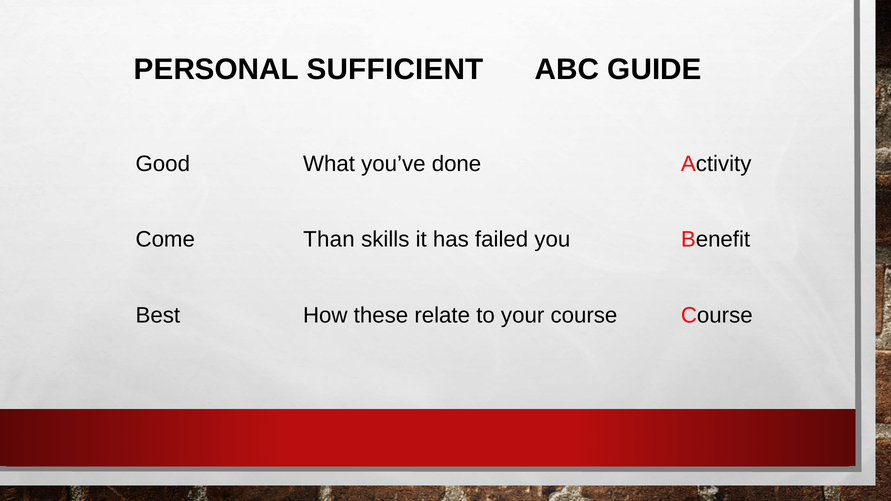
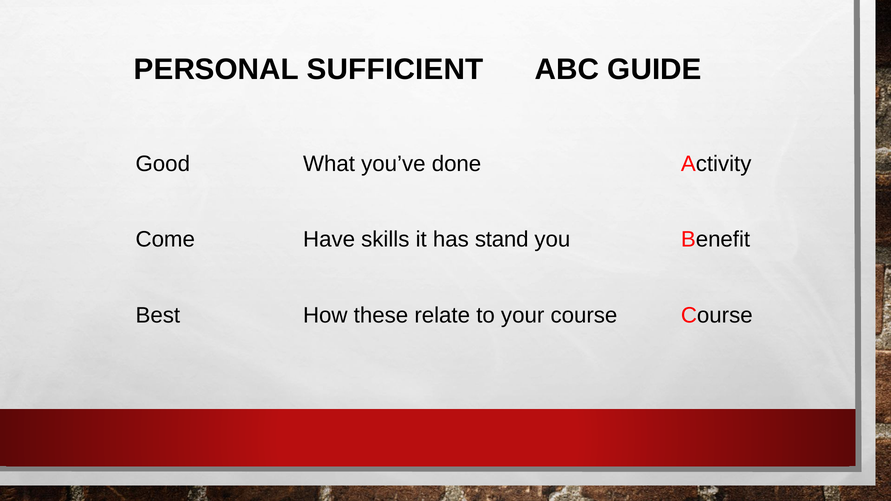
Than: Than -> Have
failed: failed -> stand
